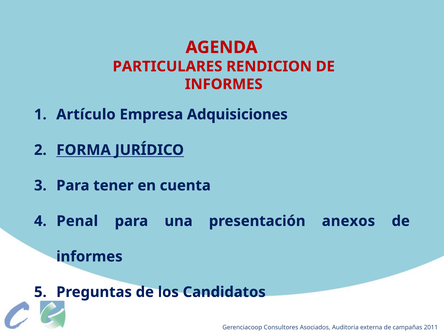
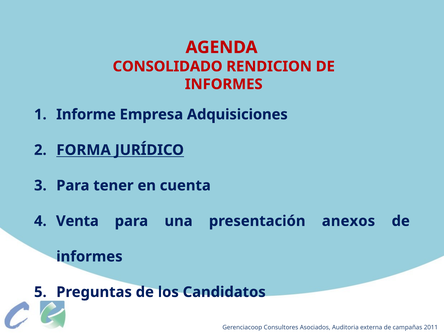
PARTICULARES: PARTICULARES -> CONSOLIDADO
Artículo: Artículo -> Informe
Penal: Penal -> Venta
